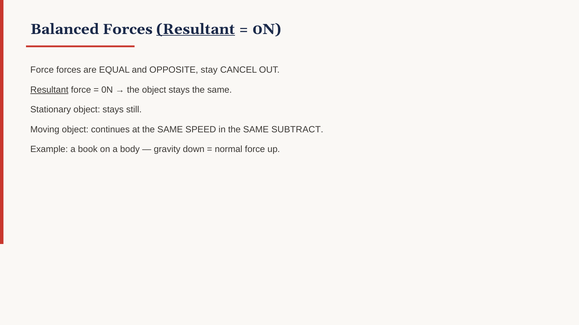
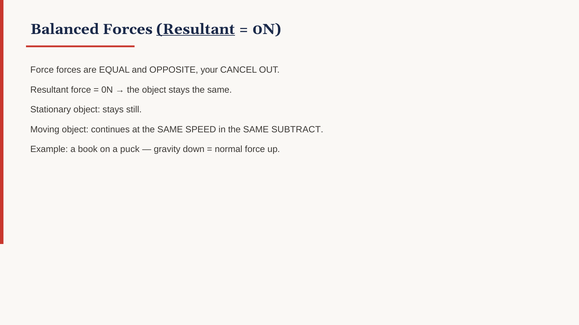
stay: stay -> your
Resultant at (49, 90) underline: present -> none
body: body -> puck
